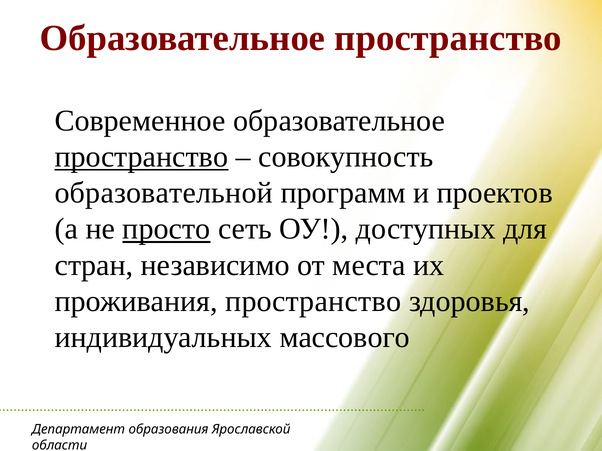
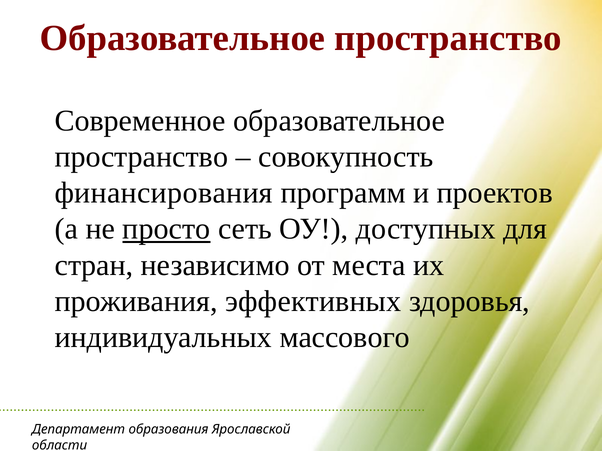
пространство at (141, 157) underline: present -> none
образовательной: образовательной -> финансирования
проживания пространство: пространство -> эффективных
